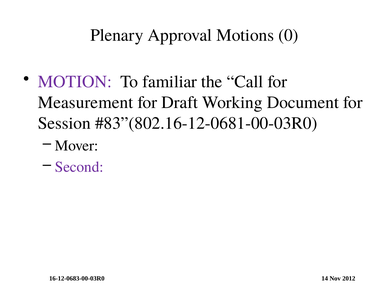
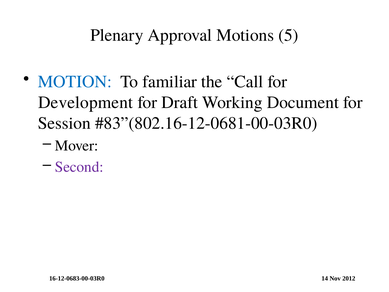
0: 0 -> 5
MOTION colour: purple -> blue
Measurement: Measurement -> Development
